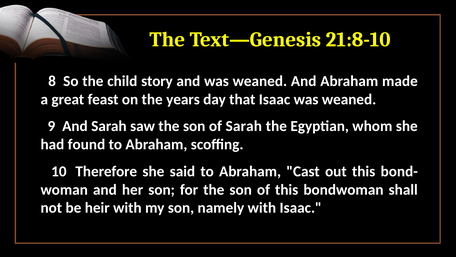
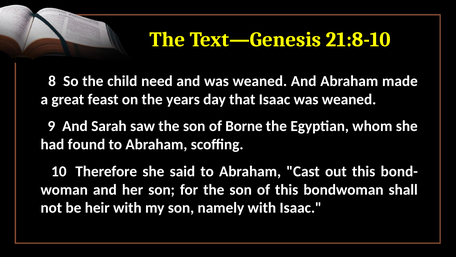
story: story -> need
of Sarah: Sarah -> Borne
